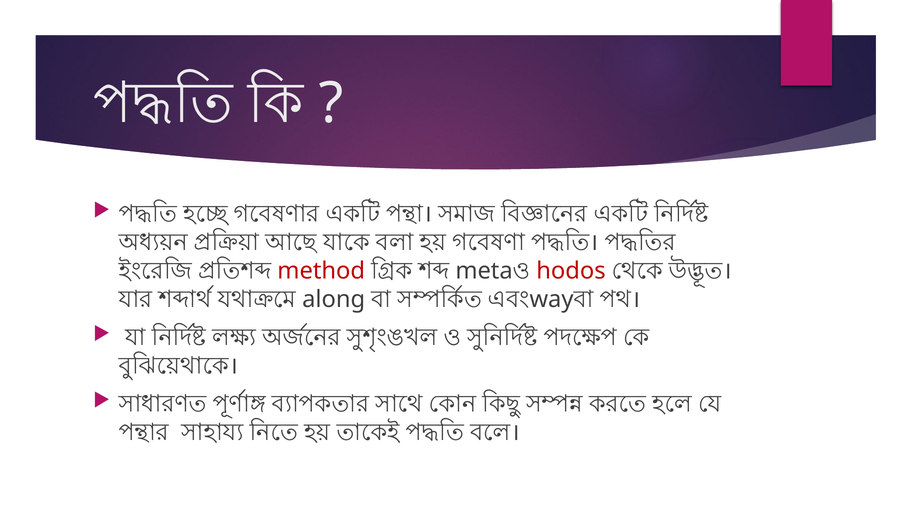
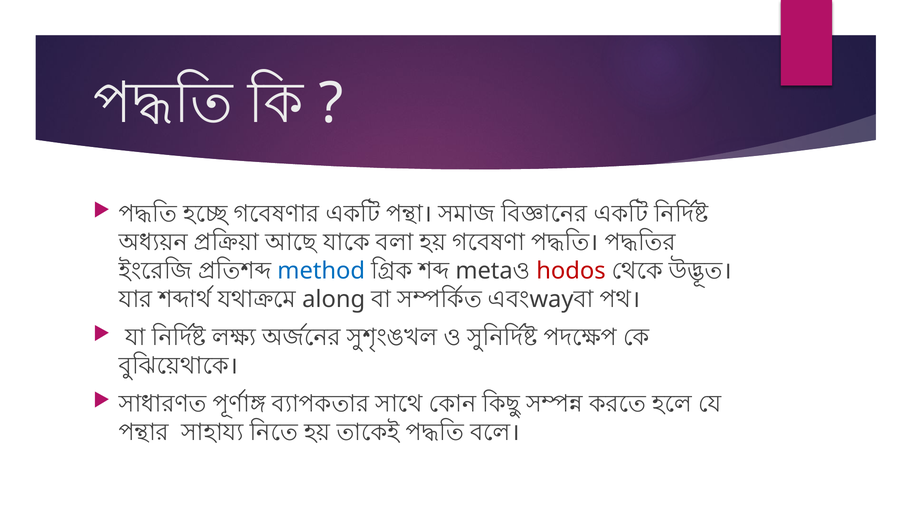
method colour: red -> blue
